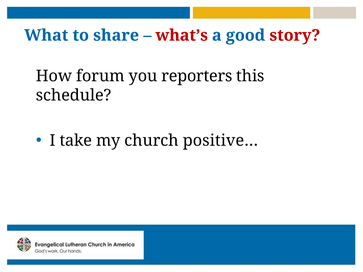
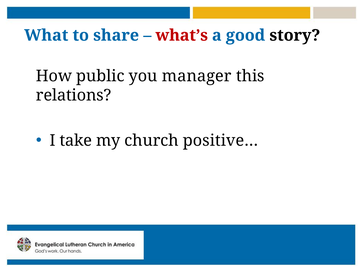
story colour: red -> black
forum: forum -> public
reporters: reporters -> manager
schedule: schedule -> relations
